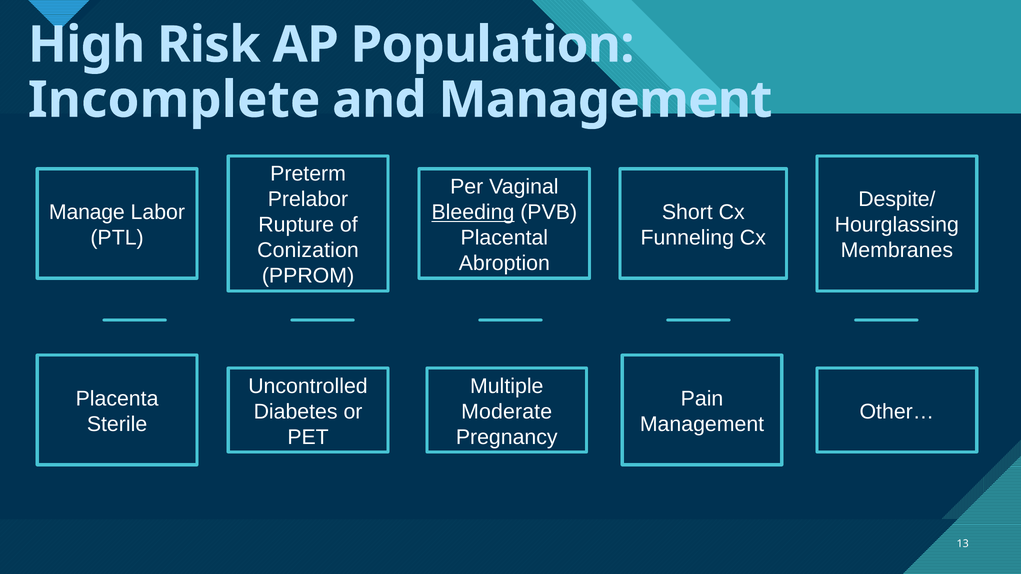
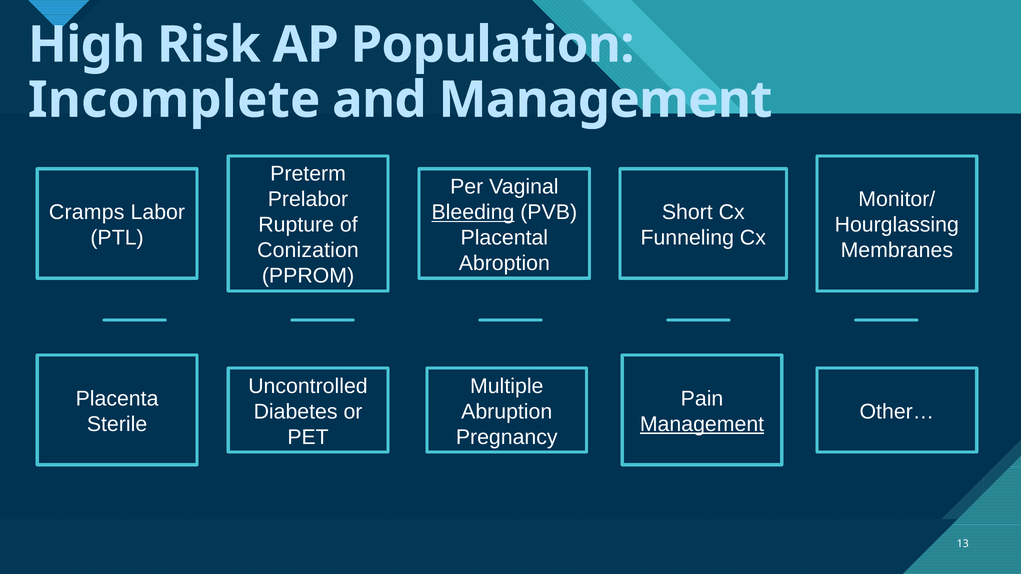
Despite/: Despite/ -> Monitor/
Manage: Manage -> Cramps
Moderate: Moderate -> Abruption
Management at (702, 424) underline: none -> present
